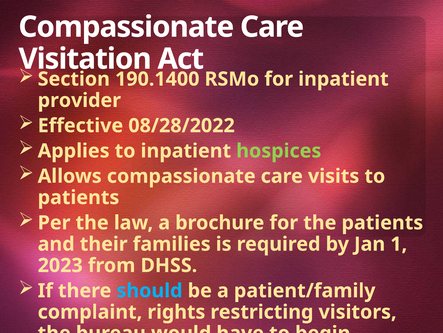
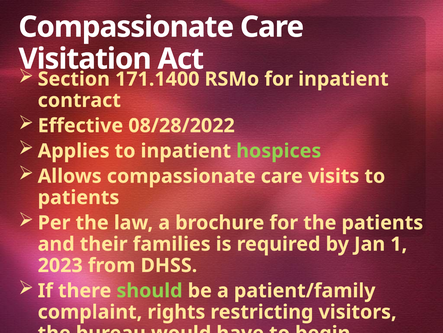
190.1400: 190.1400 -> 171.1400
provider: provider -> contract
should colour: light blue -> light green
